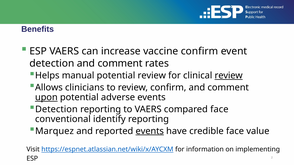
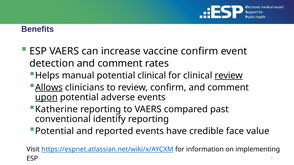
potential review: review -> clinical
Allows underline: none -> present
Detection at (56, 109): Detection -> Katherine
compared face: face -> past
Marquez at (54, 131): Marquez -> Potential
events at (150, 131) underline: present -> none
